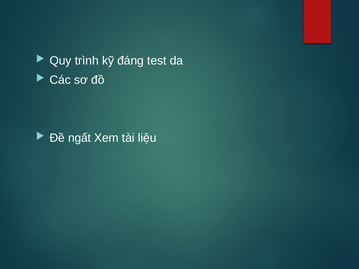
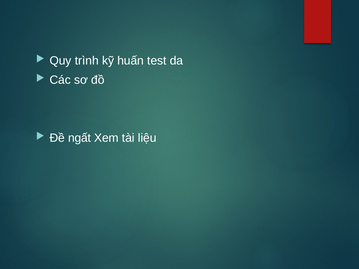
đáng: đáng -> huấn
